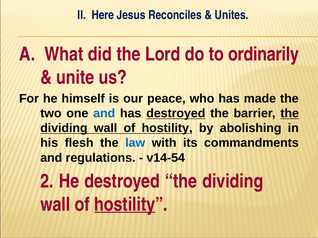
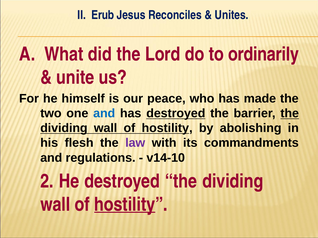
Here: Here -> Erub
law colour: blue -> purple
v14-54: v14-54 -> v14-10
